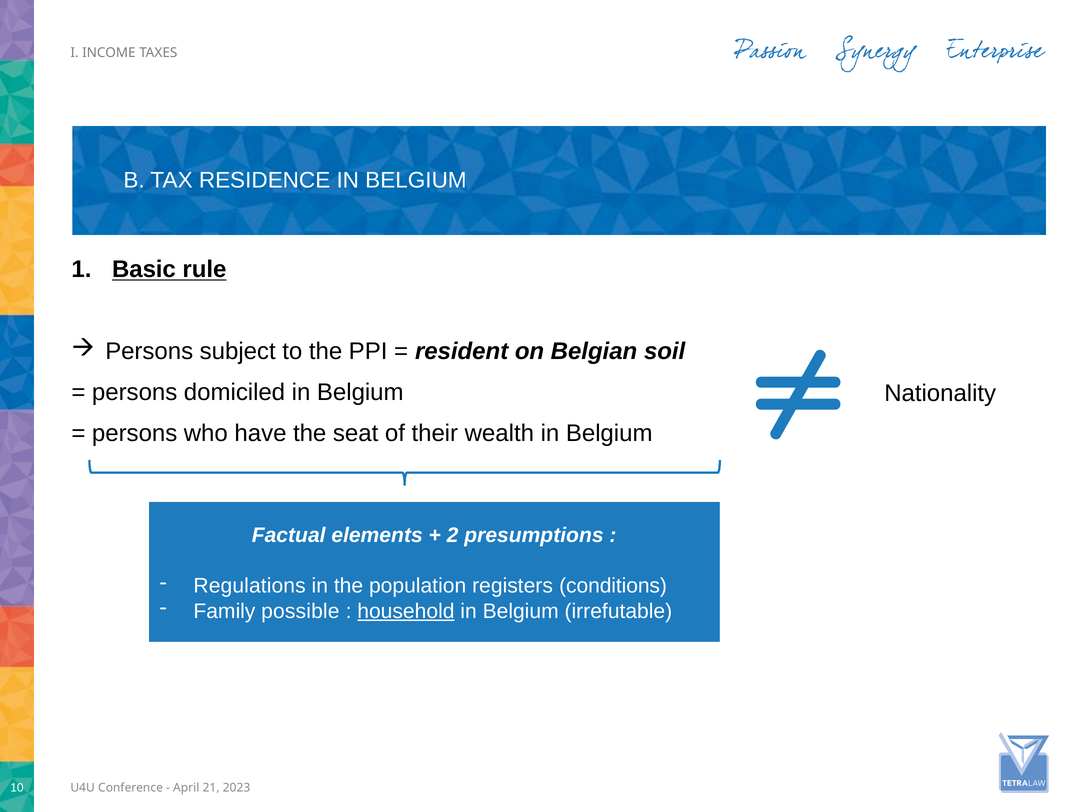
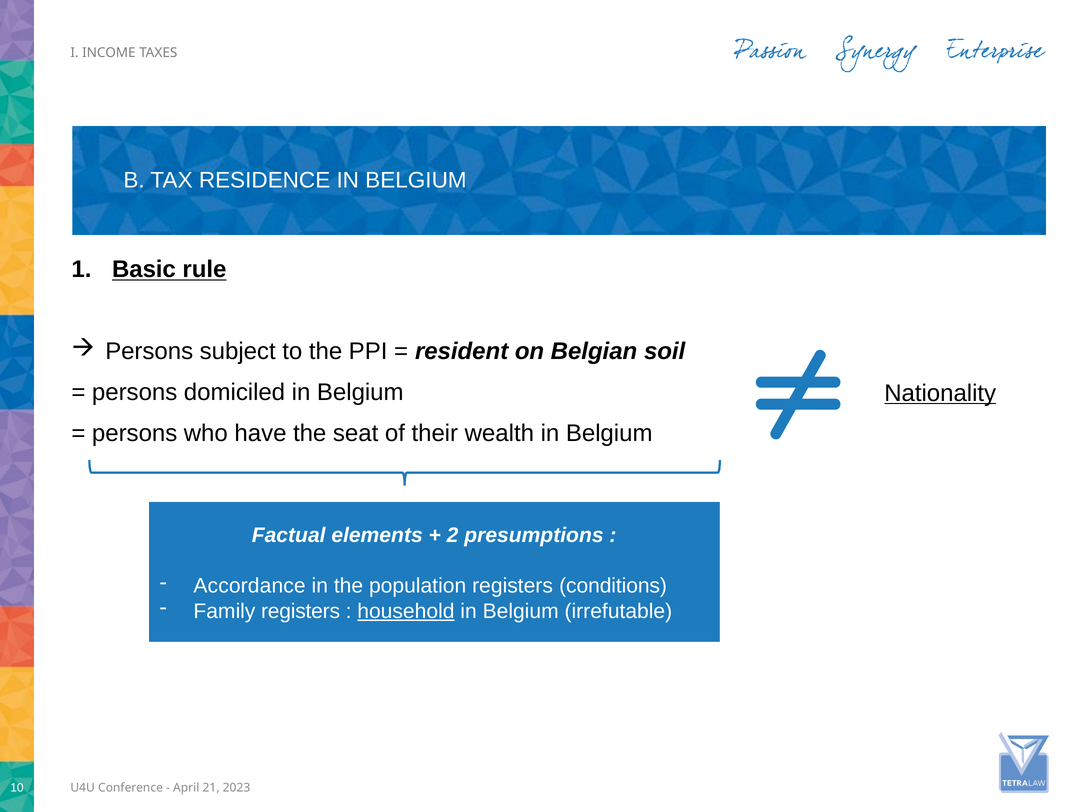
Nationality underline: none -> present
Regulations: Regulations -> Accordance
Family possible: possible -> registers
